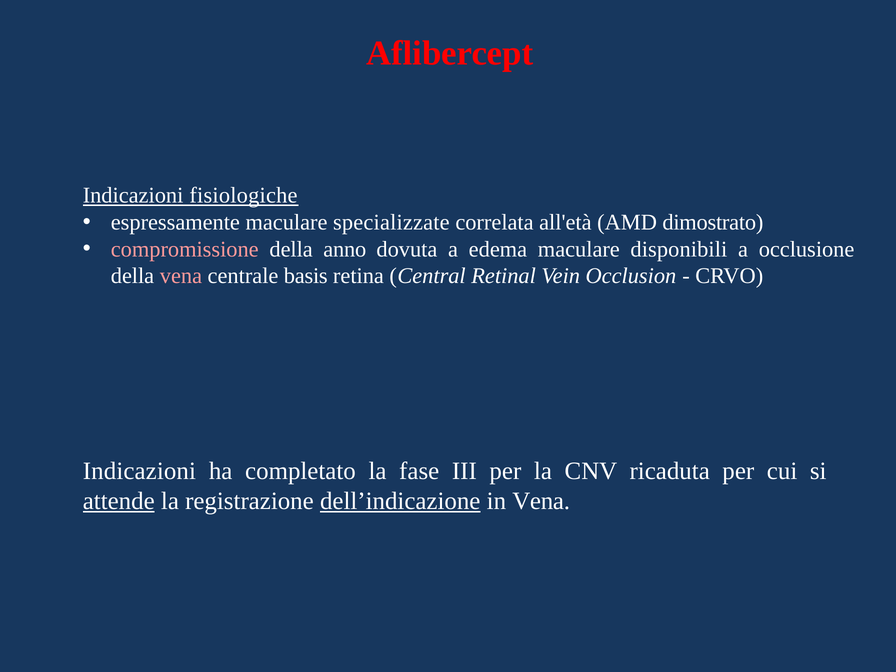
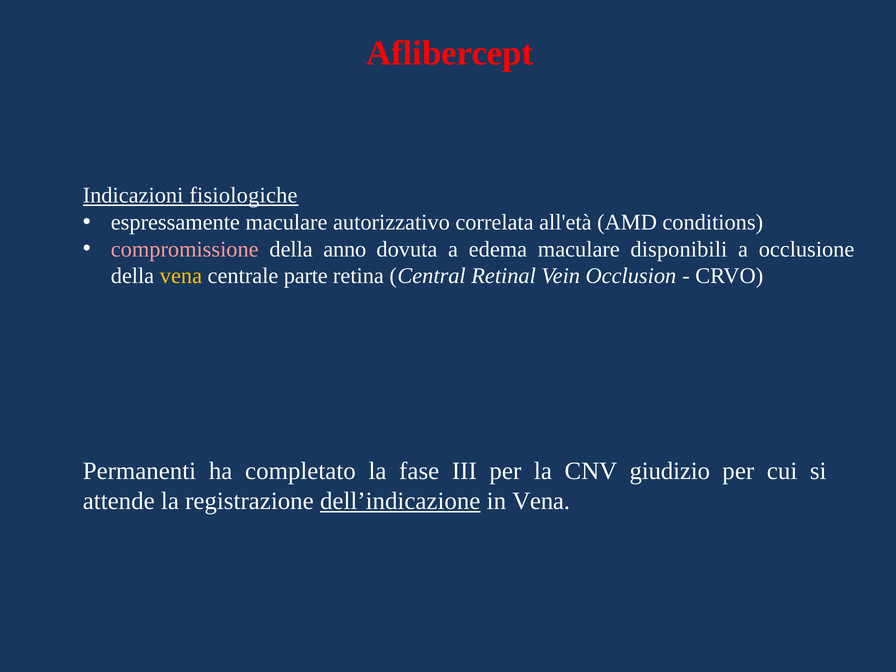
specializzate: specializzate -> autorizzativo
dimostrato: dimostrato -> conditions
vena at (181, 276) colour: pink -> yellow
basis: basis -> parte
Indicazioni at (139, 471): Indicazioni -> Permanenti
ricaduta: ricaduta -> giudizio
attende underline: present -> none
